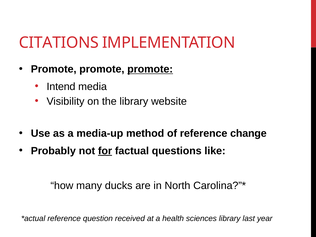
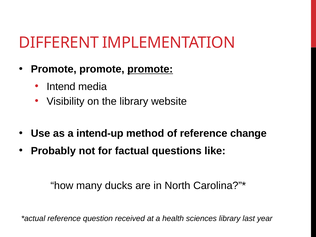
CITATIONS: CITATIONS -> DIFFERENT
media-up: media-up -> intend-up
for underline: present -> none
